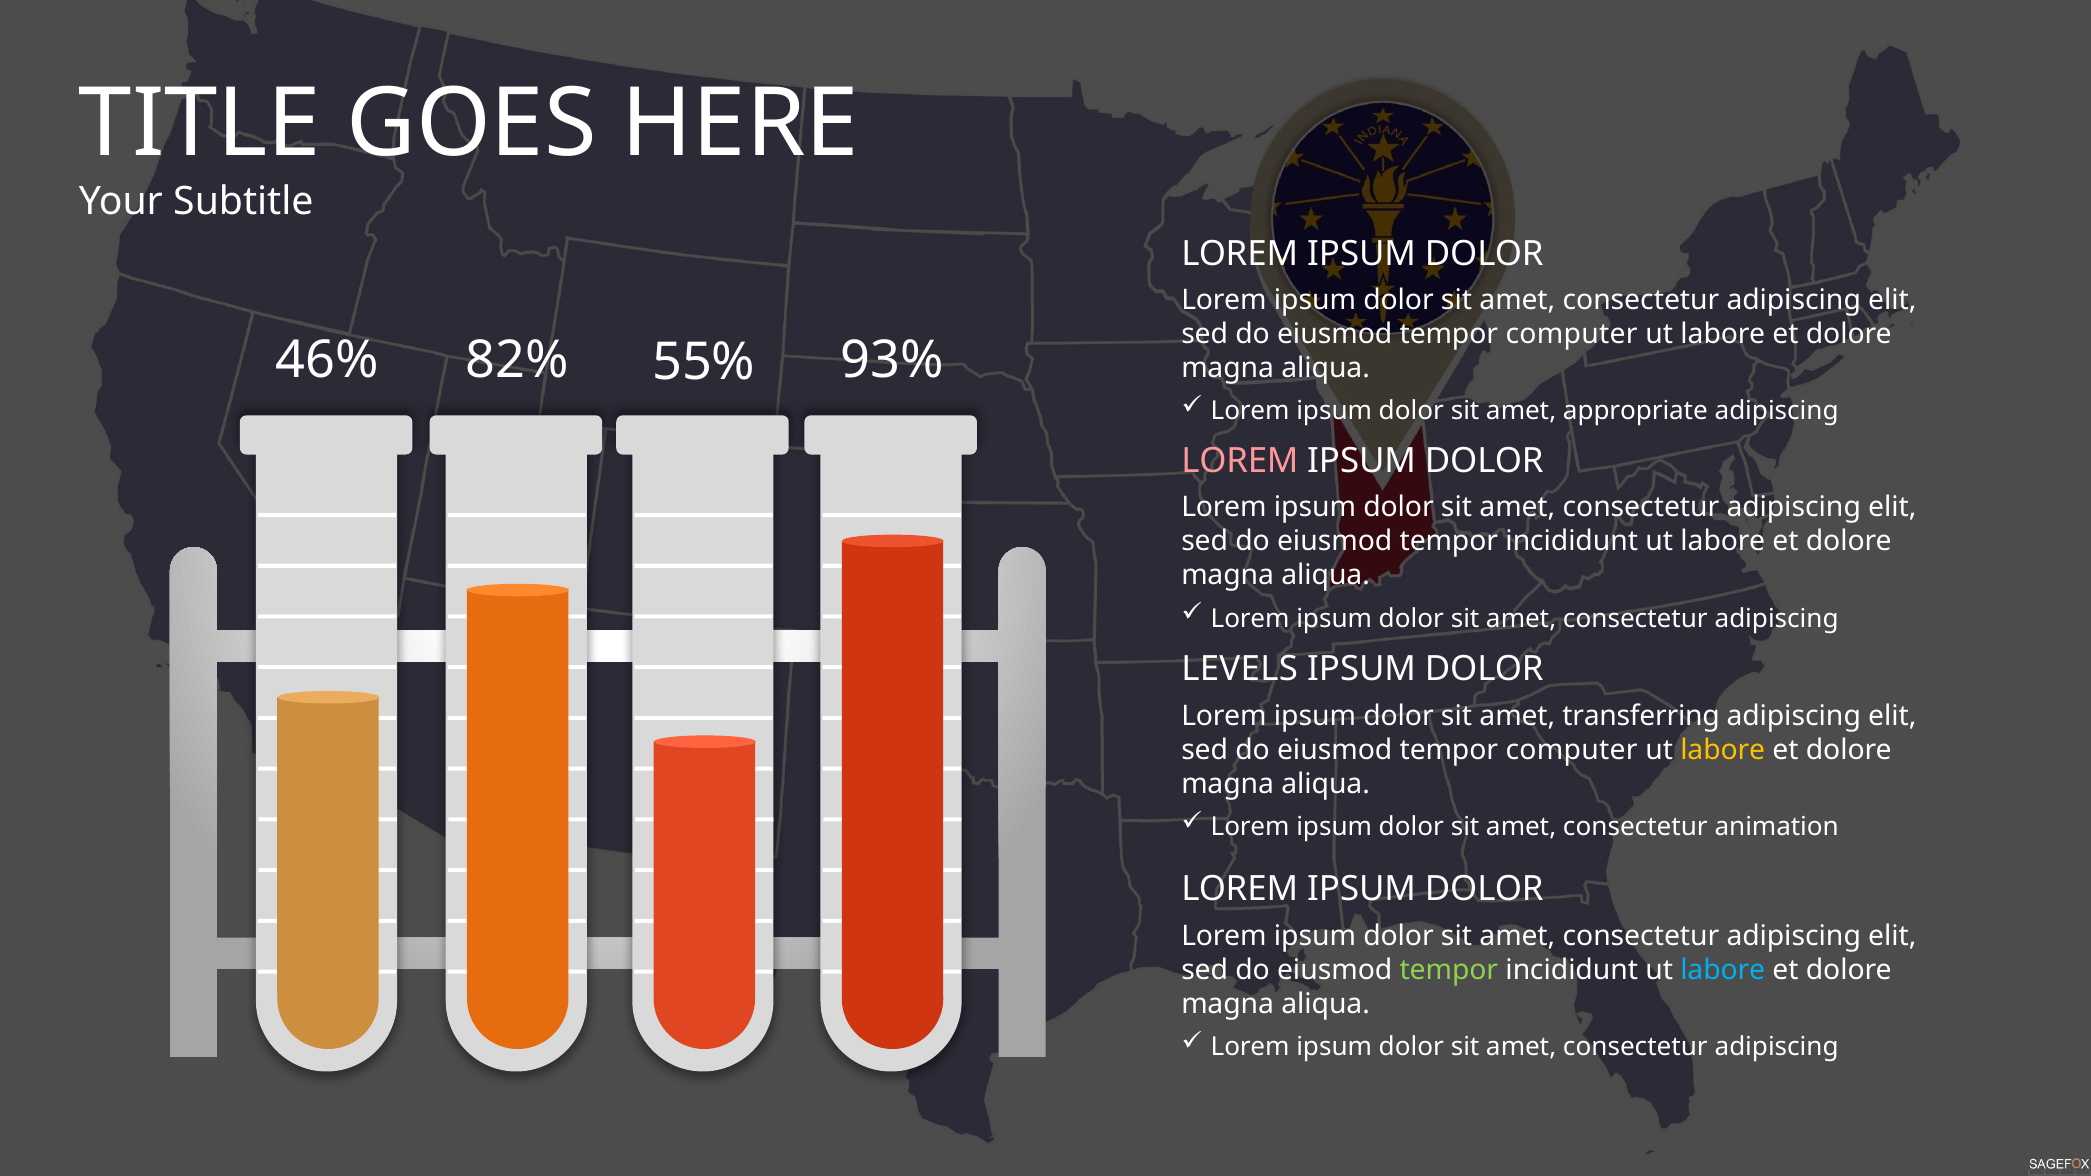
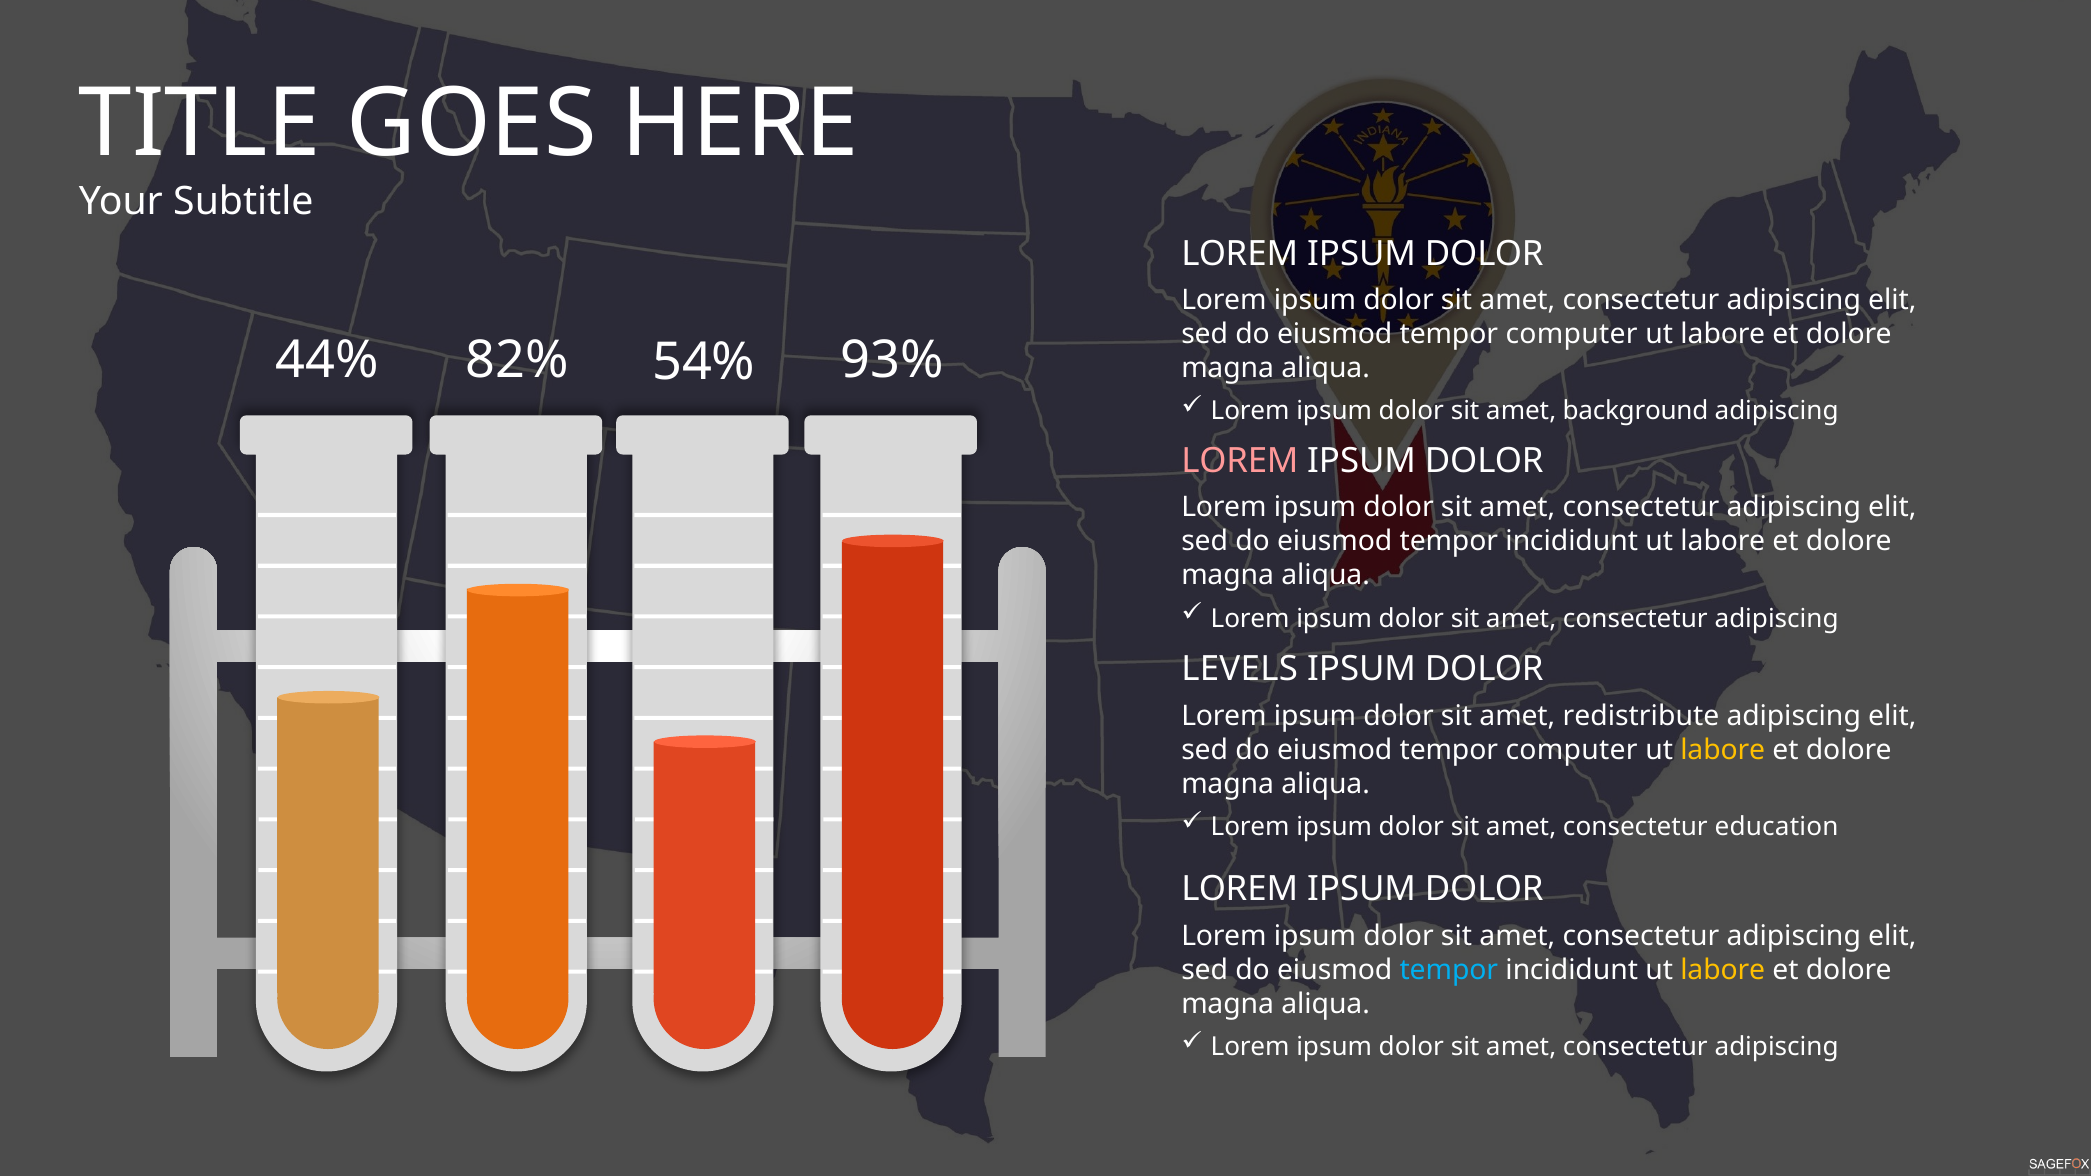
46%: 46% -> 44%
55%: 55% -> 54%
appropriate: appropriate -> background
transferring: transferring -> redistribute
animation: animation -> education
tempor at (1449, 970) colour: light green -> light blue
labore at (1723, 970) colour: light blue -> yellow
